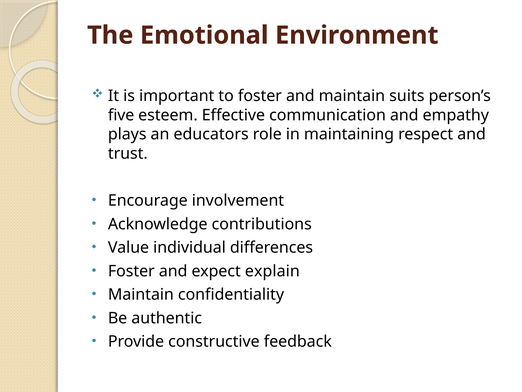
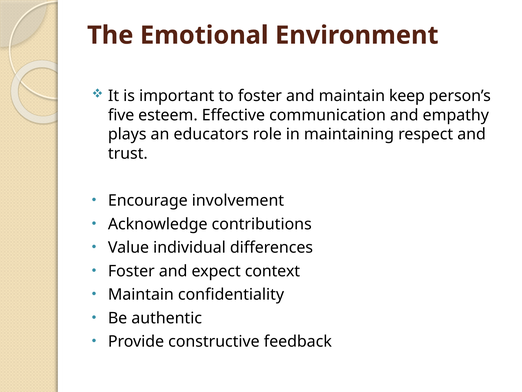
suits: suits -> keep
explain: explain -> context
